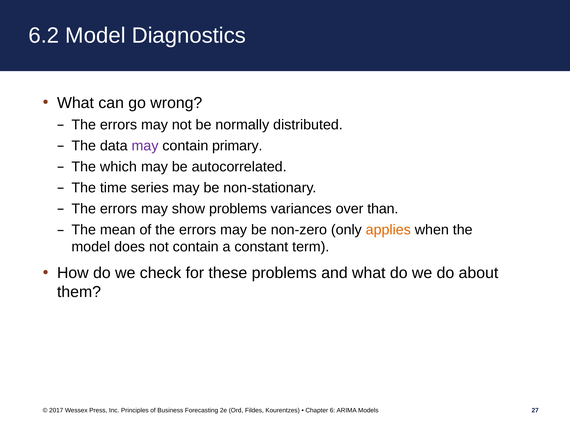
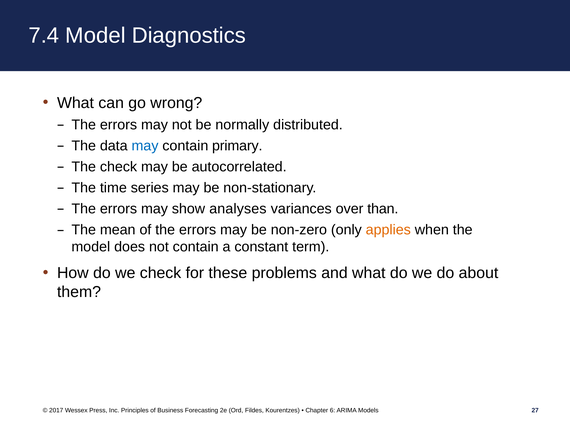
6.2: 6.2 -> 7.4
may at (145, 146) colour: purple -> blue
The which: which -> check
show problems: problems -> analyses
